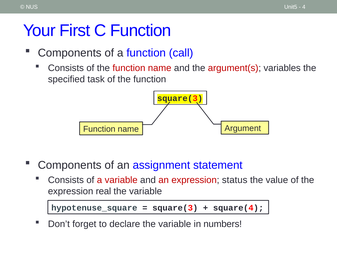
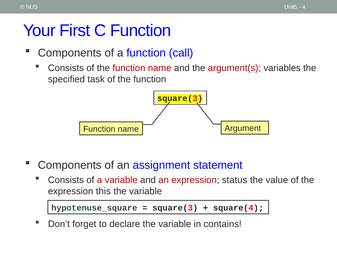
real: real -> this
numbers: numbers -> contains
